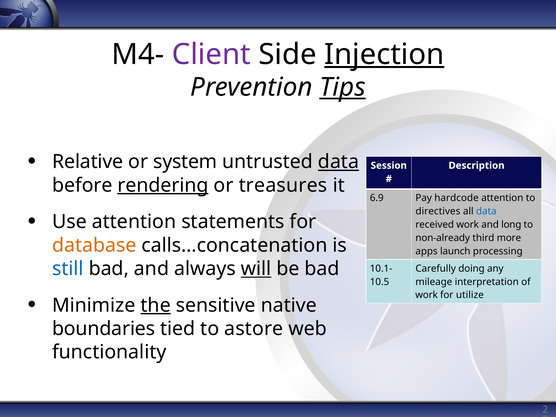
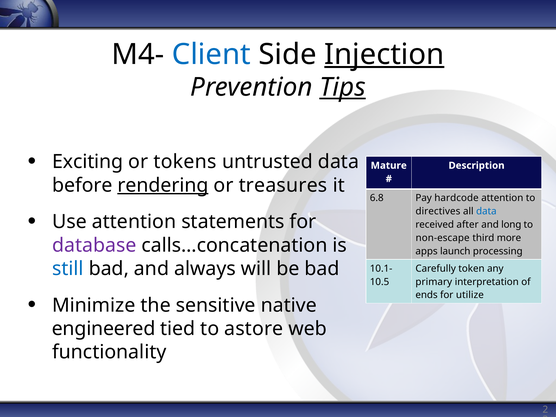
Client colour: purple -> blue
Relative: Relative -> Exciting
system: system -> tokens
data at (338, 162) underline: present -> none
Session: Session -> Mature
6.9: 6.9 -> 6.8
received work: work -> after
non-already: non-already -> non-escape
database colour: orange -> purple
will underline: present -> none
doing: doing -> token
mileage: mileage -> primary
work at (427, 295): work -> ends
the underline: present -> none
boundaries: boundaries -> engineered
